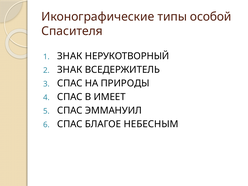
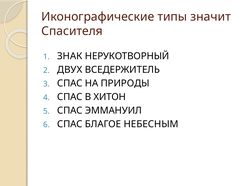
особой: особой -> значит
ЗНАК at (70, 70): ЗНАК -> ДВУХ
ИМЕЕТ: ИМЕЕТ -> ХИТОН
